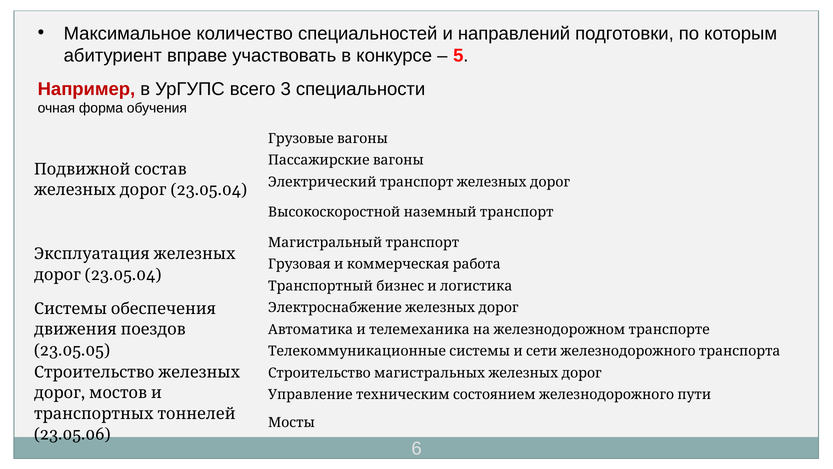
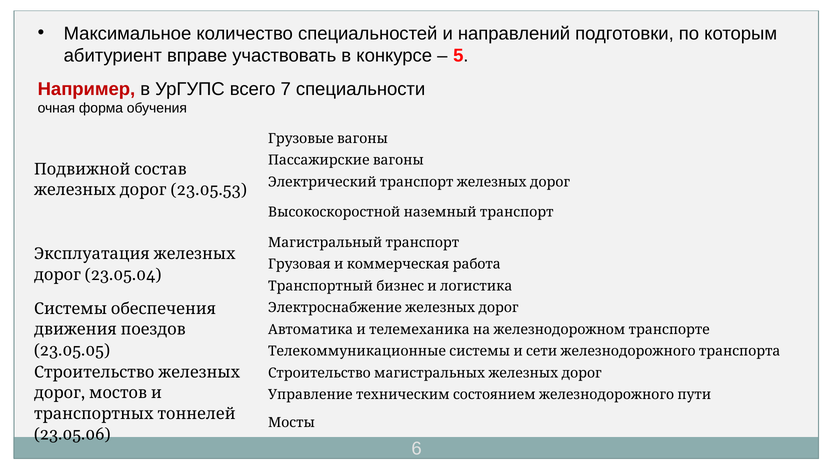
3: 3 -> 7
23.05.04 at (209, 190): 23.05.04 -> 23.05.53
